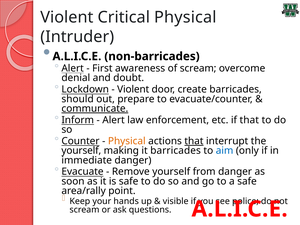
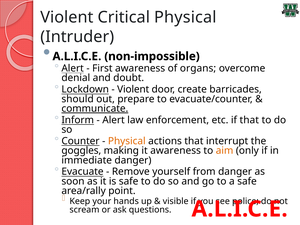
non-barricades: non-barricades -> non-impossible
of scream: scream -> organs
that at (194, 141) underline: present -> none
yourself at (81, 151): yourself -> goggles
it barricades: barricades -> awareness
aim colour: blue -> orange
